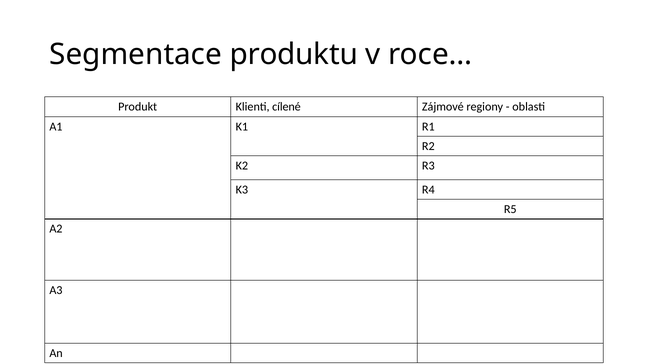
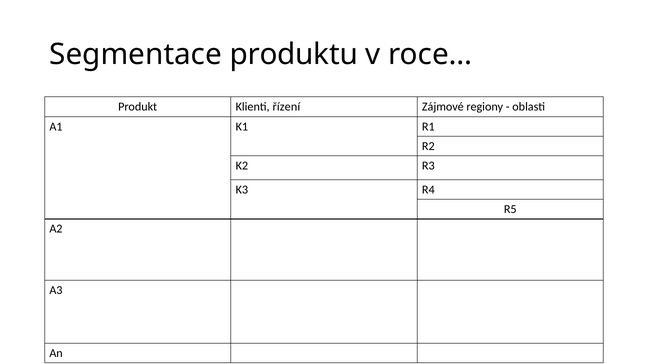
cílené: cílené -> řízení
